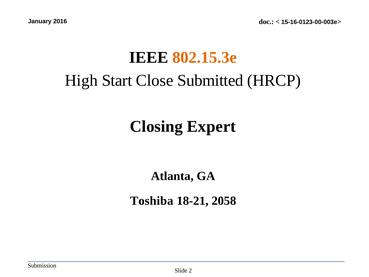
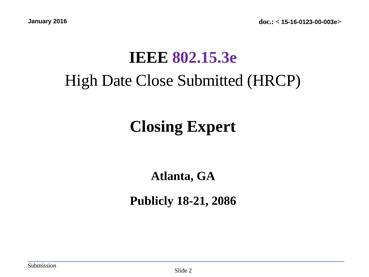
802.15.3e colour: orange -> purple
Start: Start -> Date
Toshiba: Toshiba -> Publicly
2058: 2058 -> 2086
